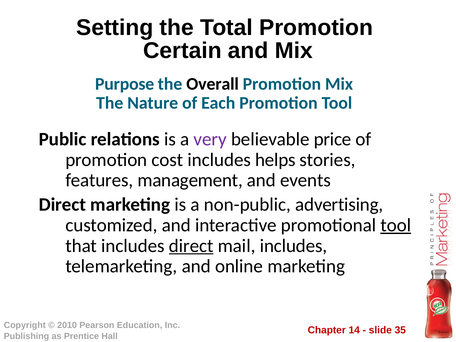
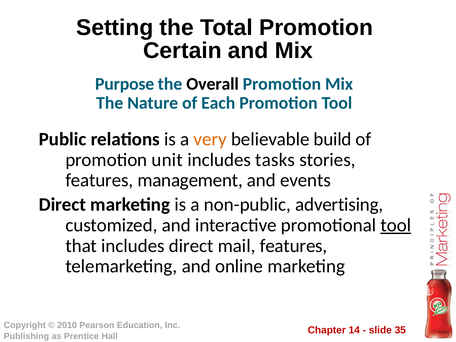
very colour: purple -> orange
price: price -> build
cost: cost -> unit
helps: helps -> tasks
direct at (191, 246) underline: present -> none
mail includes: includes -> features
